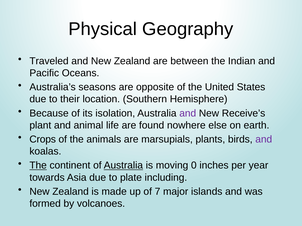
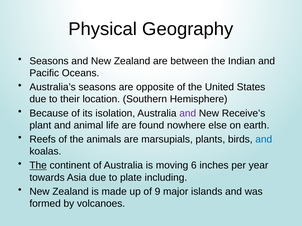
Traveled at (49, 61): Traveled -> Seasons
Crops: Crops -> Reefs
and at (264, 140) colour: purple -> blue
Australia at (123, 166) underline: present -> none
0: 0 -> 6
7: 7 -> 9
